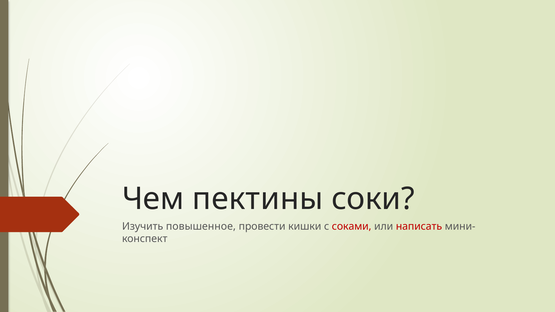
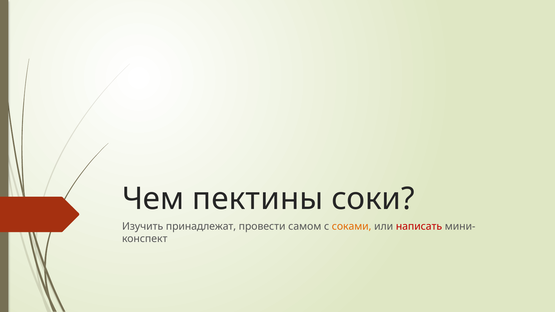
повышенное: повышенное -> принадлежат
кишки: кишки -> самом
соками colour: red -> orange
